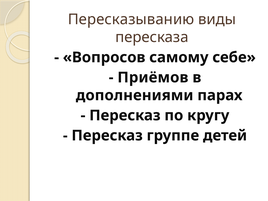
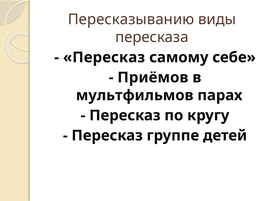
Вопросов at (104, 57): Вопросов -> Пересказ
дополнениями: дополнениями -> мультфильмов
